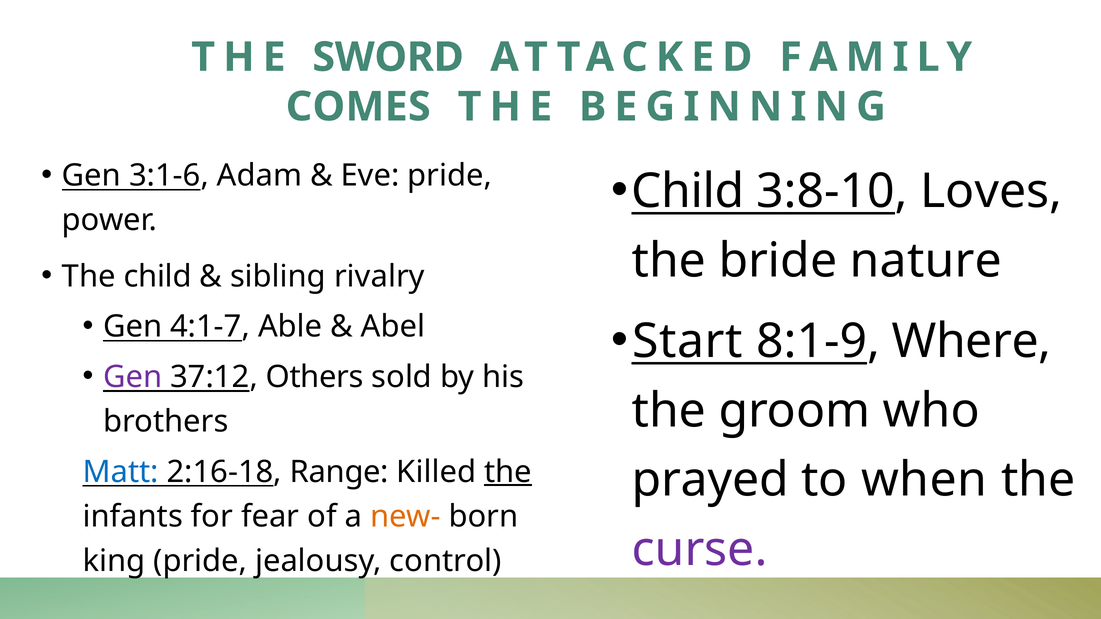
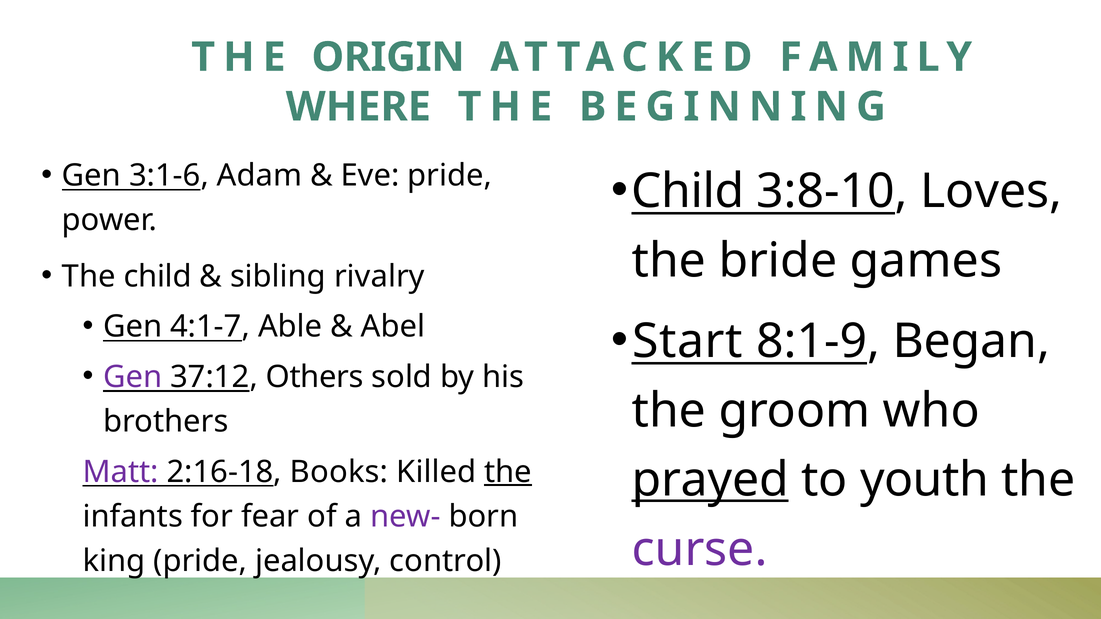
SWORD: SWORD -> ORIGIN
COMES: COMES -> WHERE
nature: nature -> games
Where: Where -> Began
Matt colour: blue -> purple
Range: Range -> Books
prayed underline: none -> present
when: when -> youth
new- colour: orange -> purple
